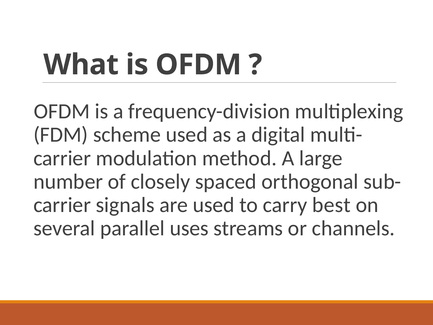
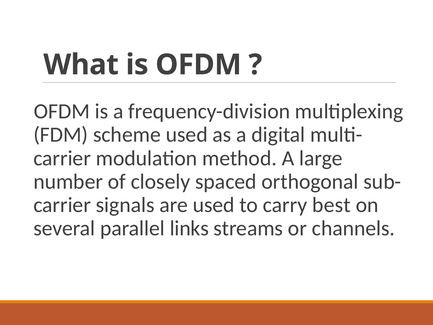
uses: uses -> links
